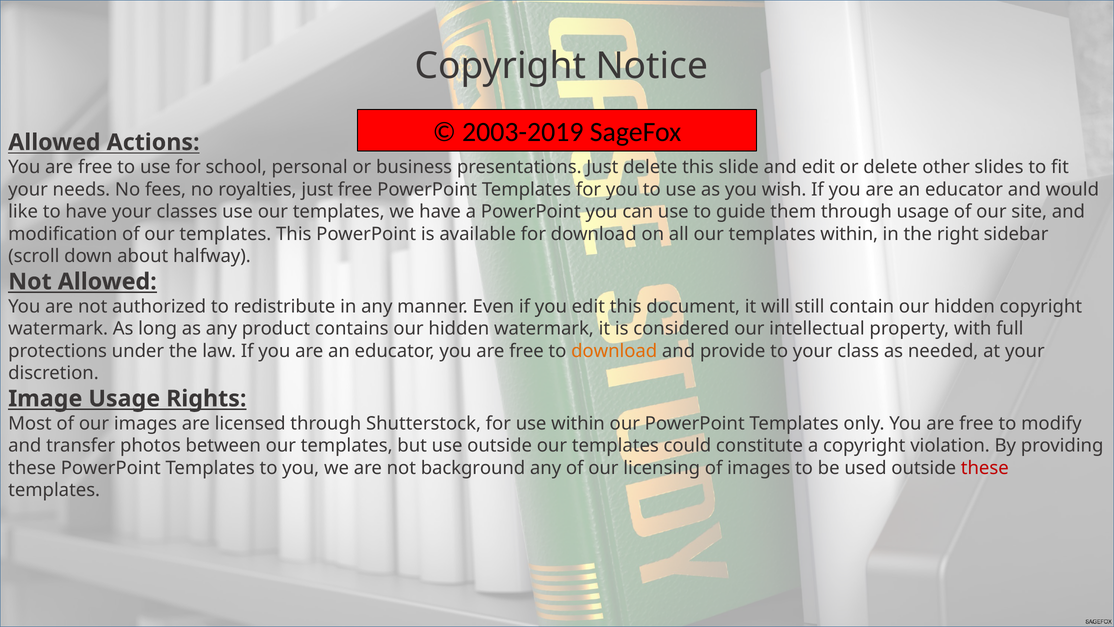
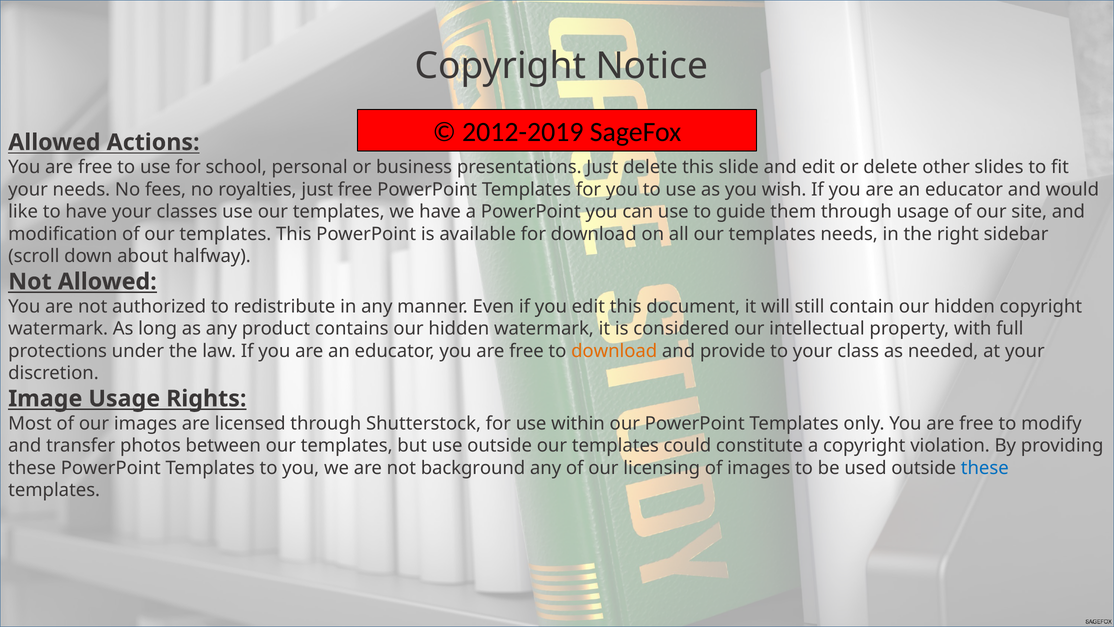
2003-2019: 2003-2019 -> 2012-2019
templates within: within -> needs
these at (985, 468) colour: red -> blue
